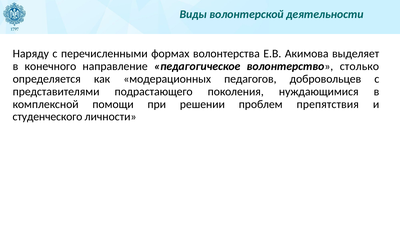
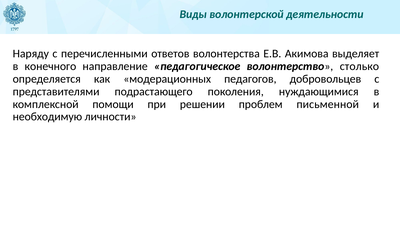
формах: формах -> ответов
препятствия: препятствия -> письменной
студенческого: студенческого -> необходимую
